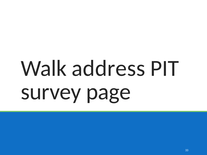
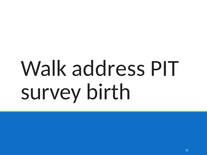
page: page -> birth
